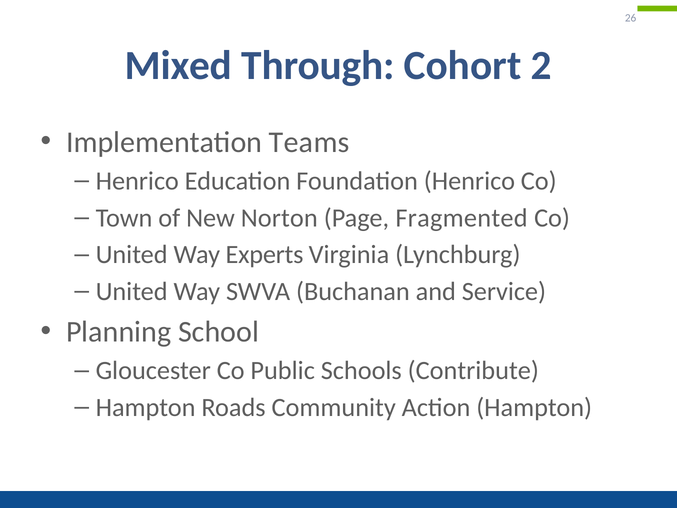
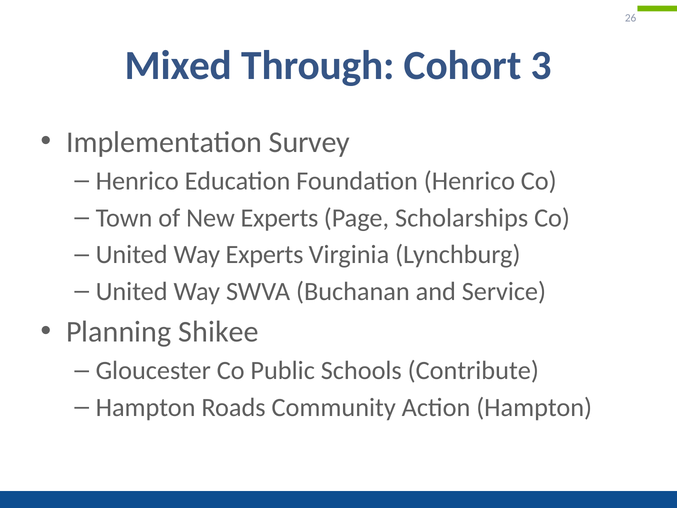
2: 2 -> 3
Teams: Teams -> Survey
New Norton: Norton -> Experts
Fragmented: Fragmented -> Scholarships
School: School -> Shikee
